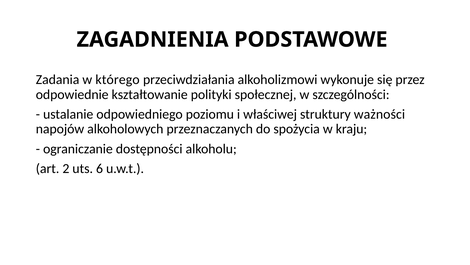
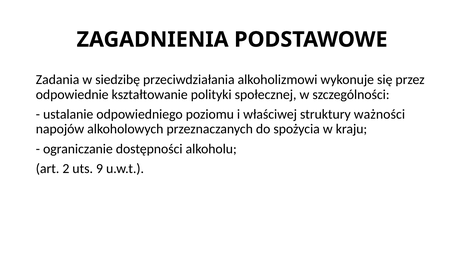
którego: którego -> siedzibę
6: 6 -> 9
